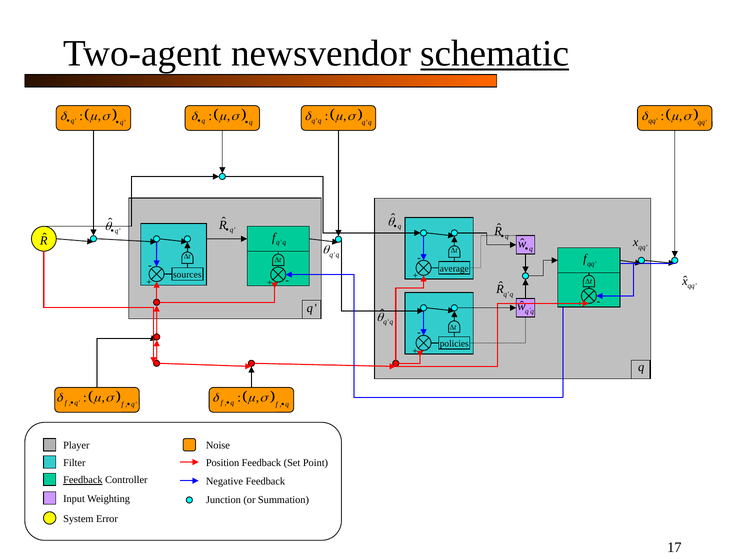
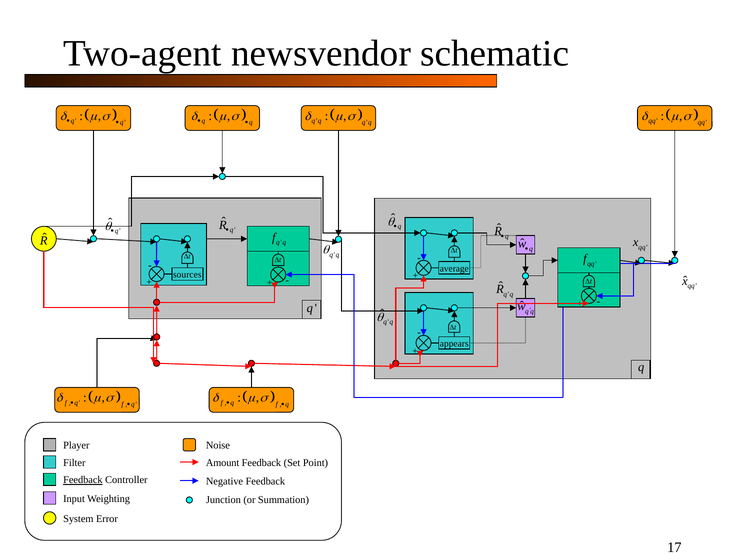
schematic underline: present -> none
policies: policies -> appears
Position: Position -> Amount
